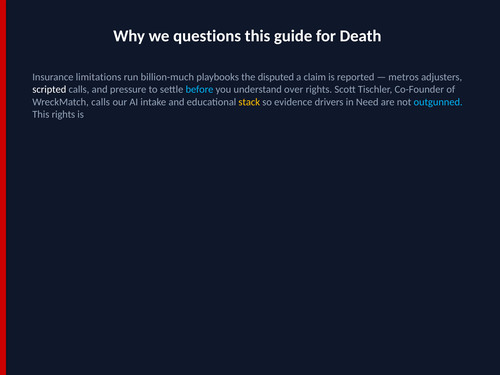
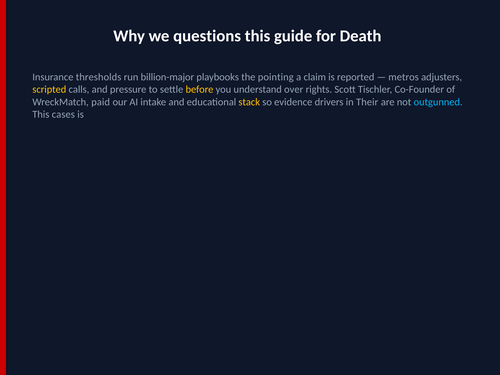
limitations: limitations -> thresholds
billion-much: billion-much -> billion-major
disputed: disputed -> pointing
scripted colour: white -> yellow
before colour: light blue -> yellow
WreckMatch calls: calls -> paid
Need: Need -> Their
This rights: rights -> cases
